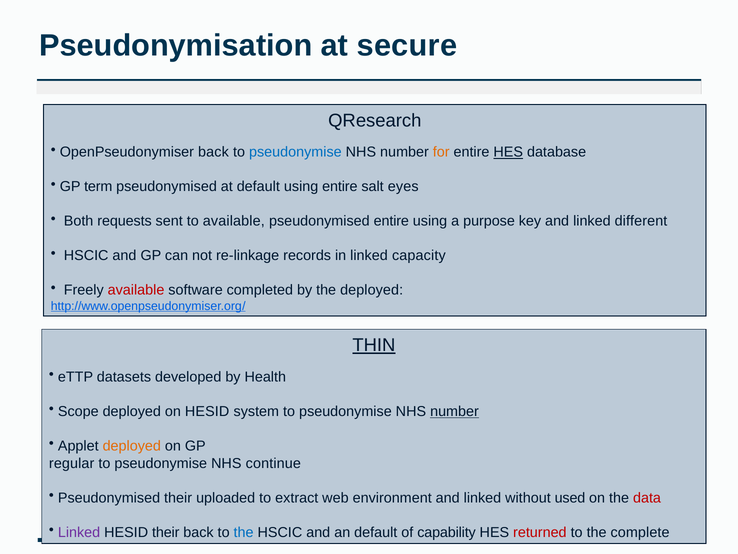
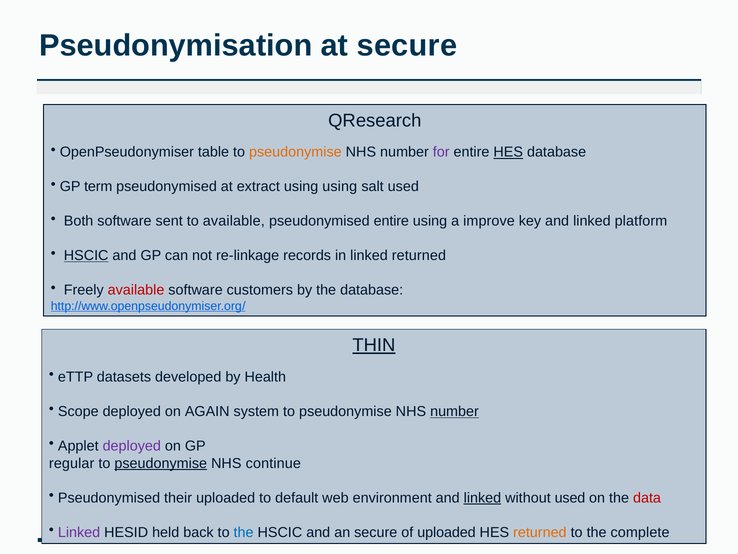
OpenPseudonymiser back: back -> table
pseudonymise at (295, 152) colour: blue -> orange
for colour: orange -> purple
at default: default -> extract
using entire: entire -> using
salt eyes: eyes -> used
Both requests: requests -> software
purpose: purpose -> improve
different: different -> platform
HSCIC at (86, 255) underline: none -> present
linked capacity: capacity -> returned
completed: completed -> customers
the deployed: deployed -> database
on HESID: HESID -> AGAIN
deployed at (132, 446) colour: orange -> purple
pseudonymise at (161, 463) underline: none -> present
extract: extract -> default
linked at (482, 497) underline: none -> present
HESID their: their -> held
an default: default -> secure
of capability: capability -> uploaded
returned at (540, 532) colour: red -> orange
